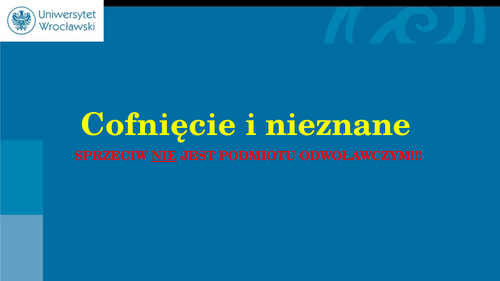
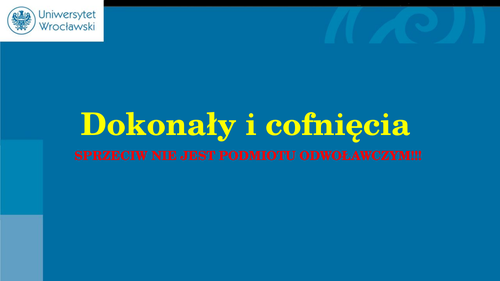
Cofnięcie: Cofnięcie -> Dokonały
nieznane: nieznane -> cofnięcia
NIE underline: present -> none
